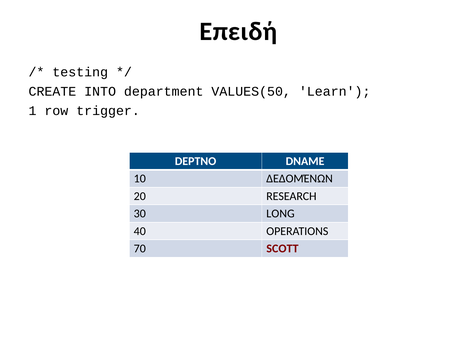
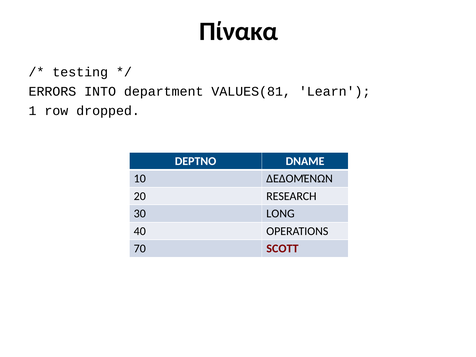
Επειδή: Επειδή -> Πίνακα
CREATE: CREATE -> ERRORS
VALUES(50: VALUES(50 -> VALUES(81
trigger: trigger -> dropped
